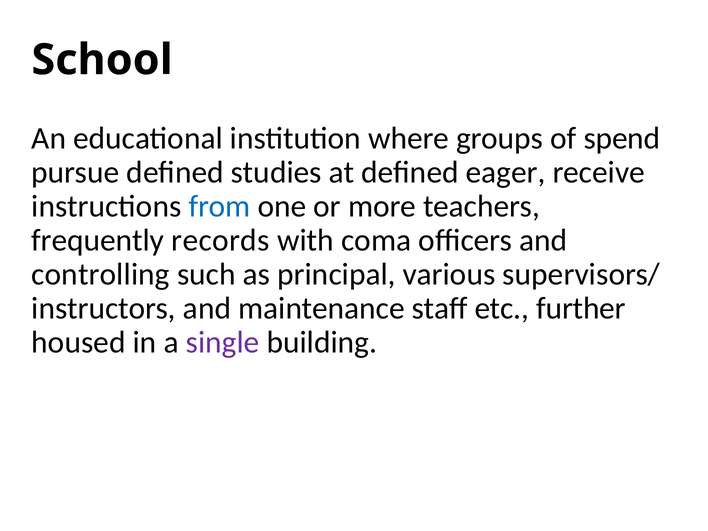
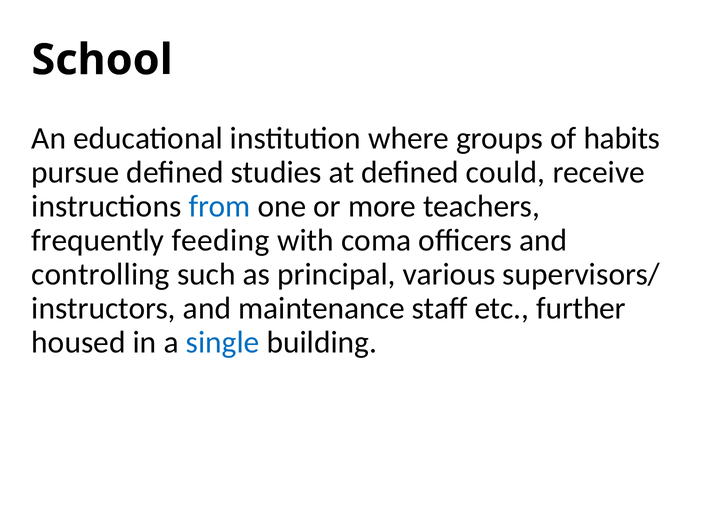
spend: spend -> habits
eager: eager -> could
records: records -> feeding
single colour: purple -> blue
